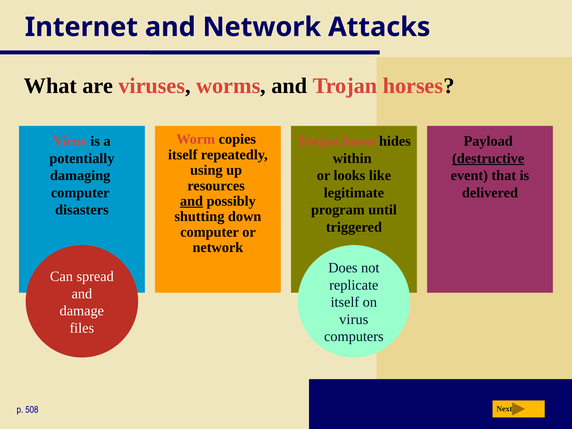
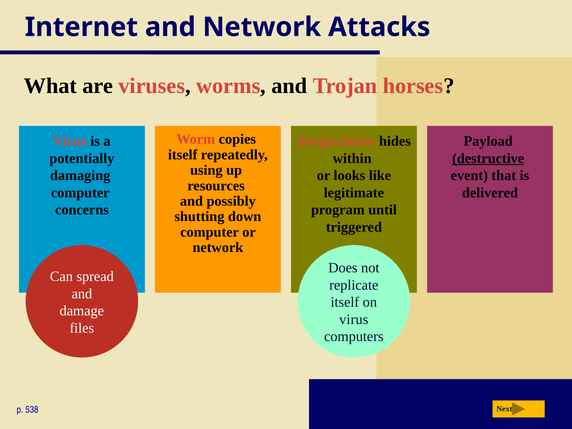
and at (191, 201) underline: present -> none
disasters: disasters -> concerns
508: 508 -> 538
